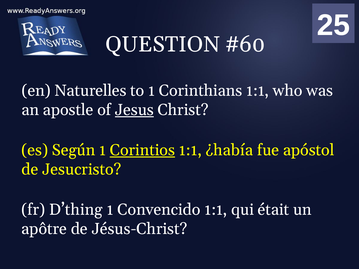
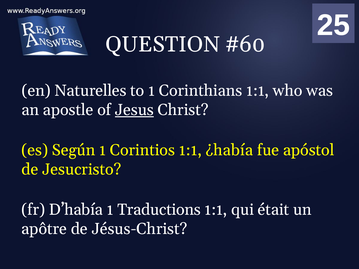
Corintios underline: present -> none
D’thing: D’thing -> D’había
Convencido: Convencido -> Traductions
